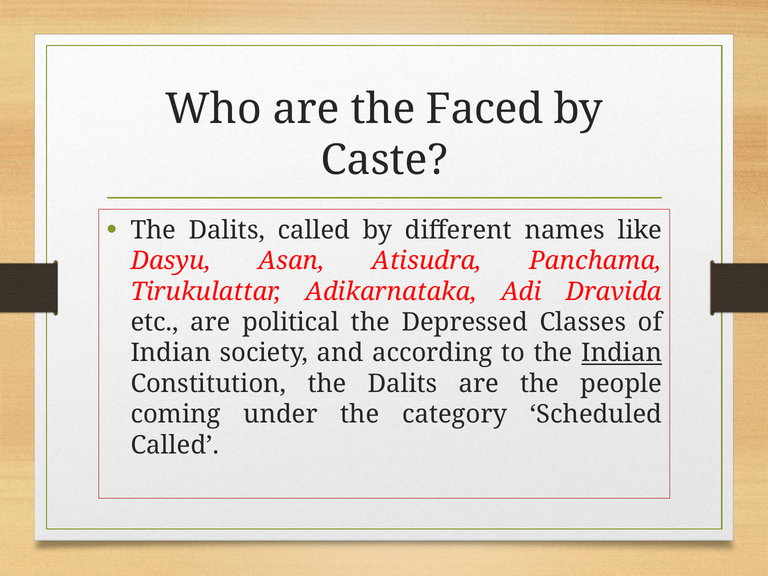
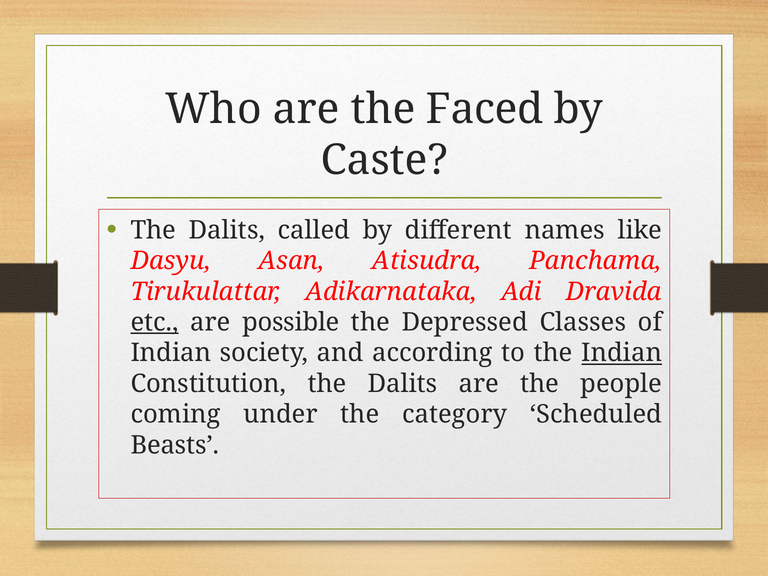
etc underline: none -> present
political: political -> possible
Called at (175, 445): Called -> Beasts
